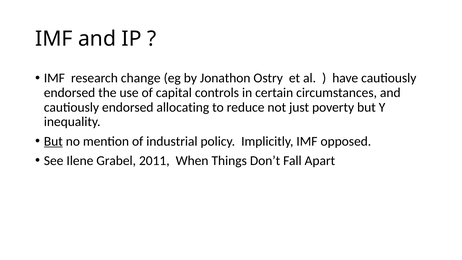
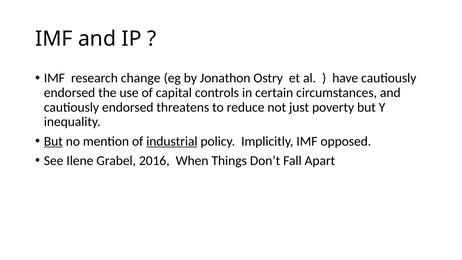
allocating: allocating -> threatens
industrial underline: none -> present
2011: 2011 -> 2016
